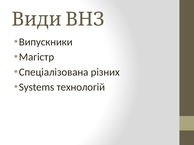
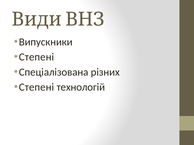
Магістр at (37, 57): Магістр -> Степені
Systems at (37, 87): Systems -> Степені
